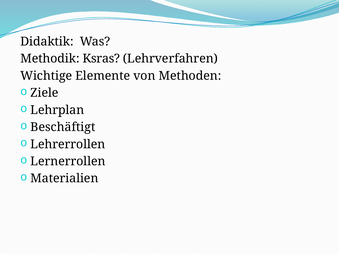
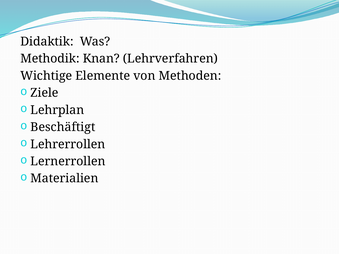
Ksras: Ksras -> Knan
